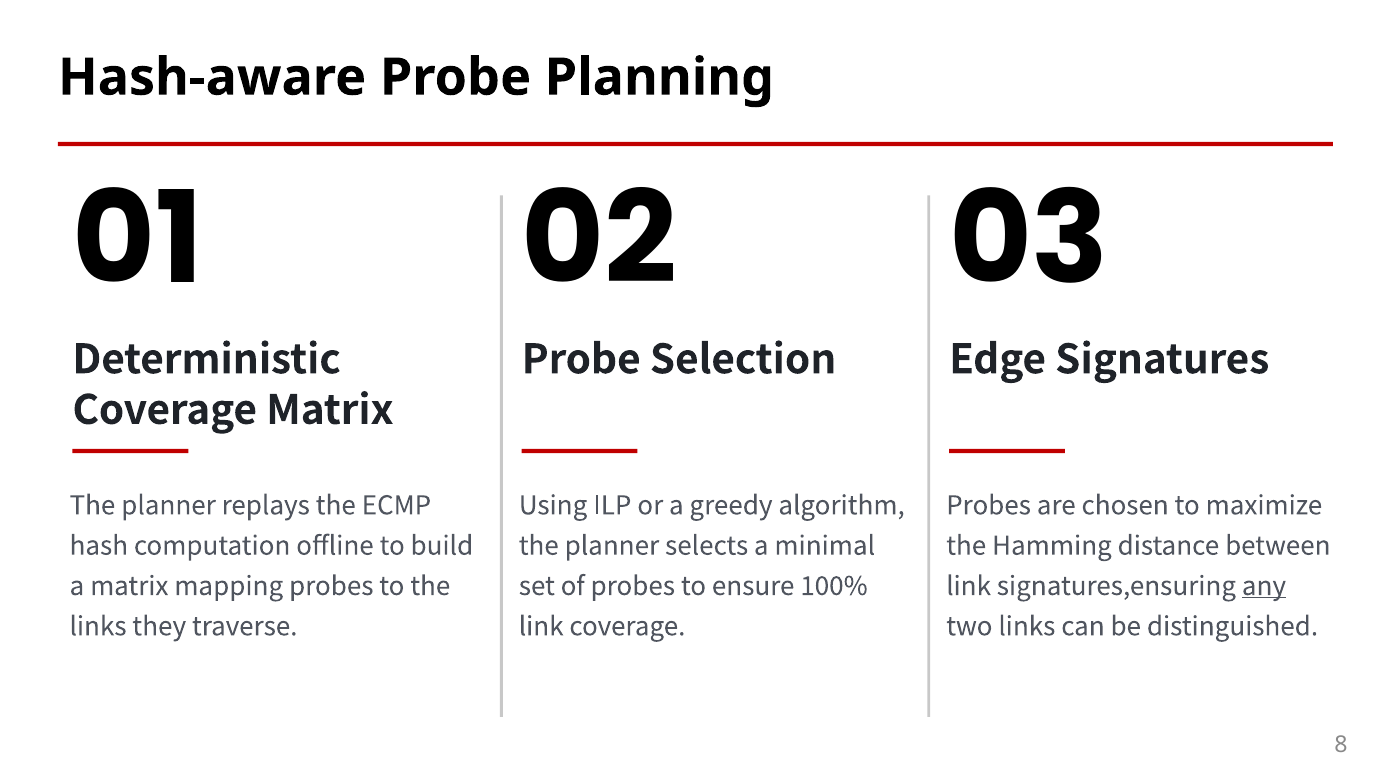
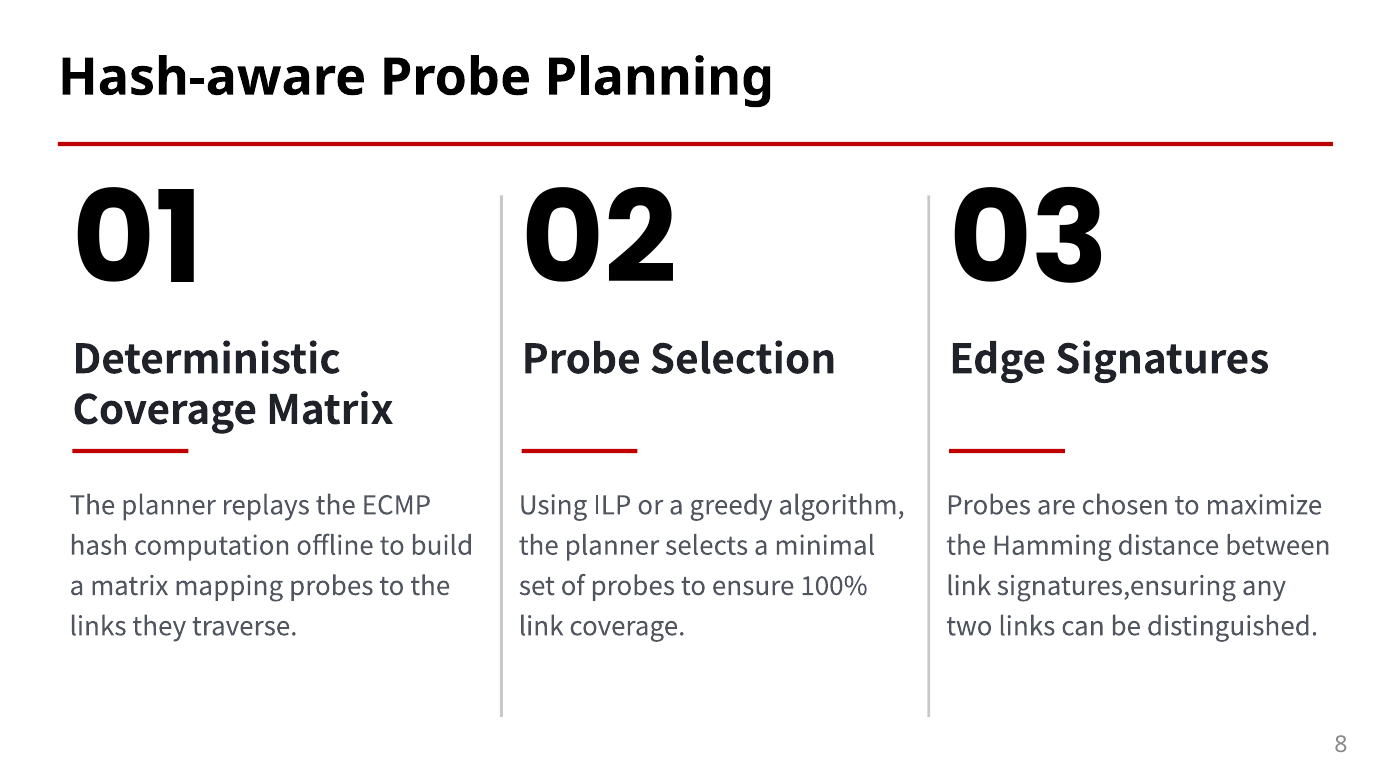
any underline: present -> none
